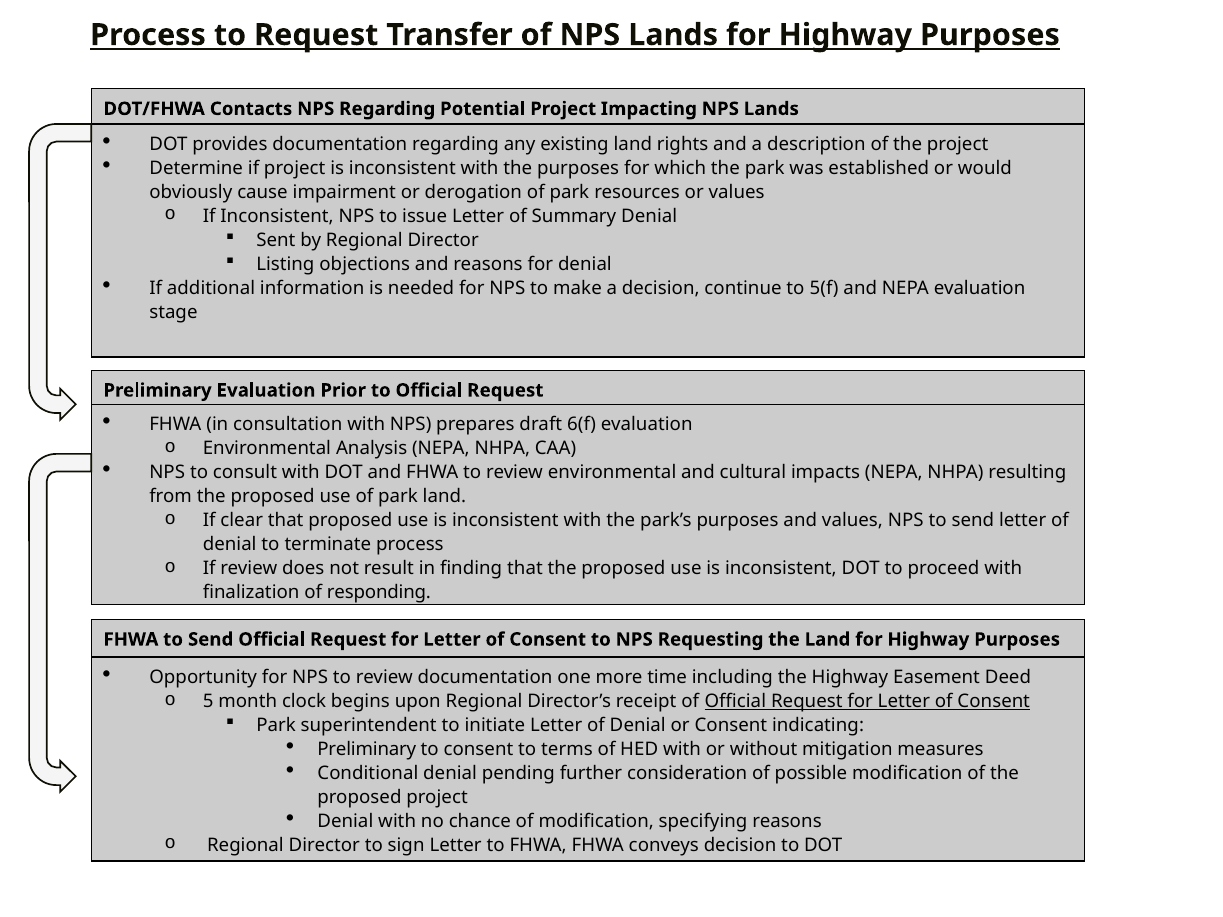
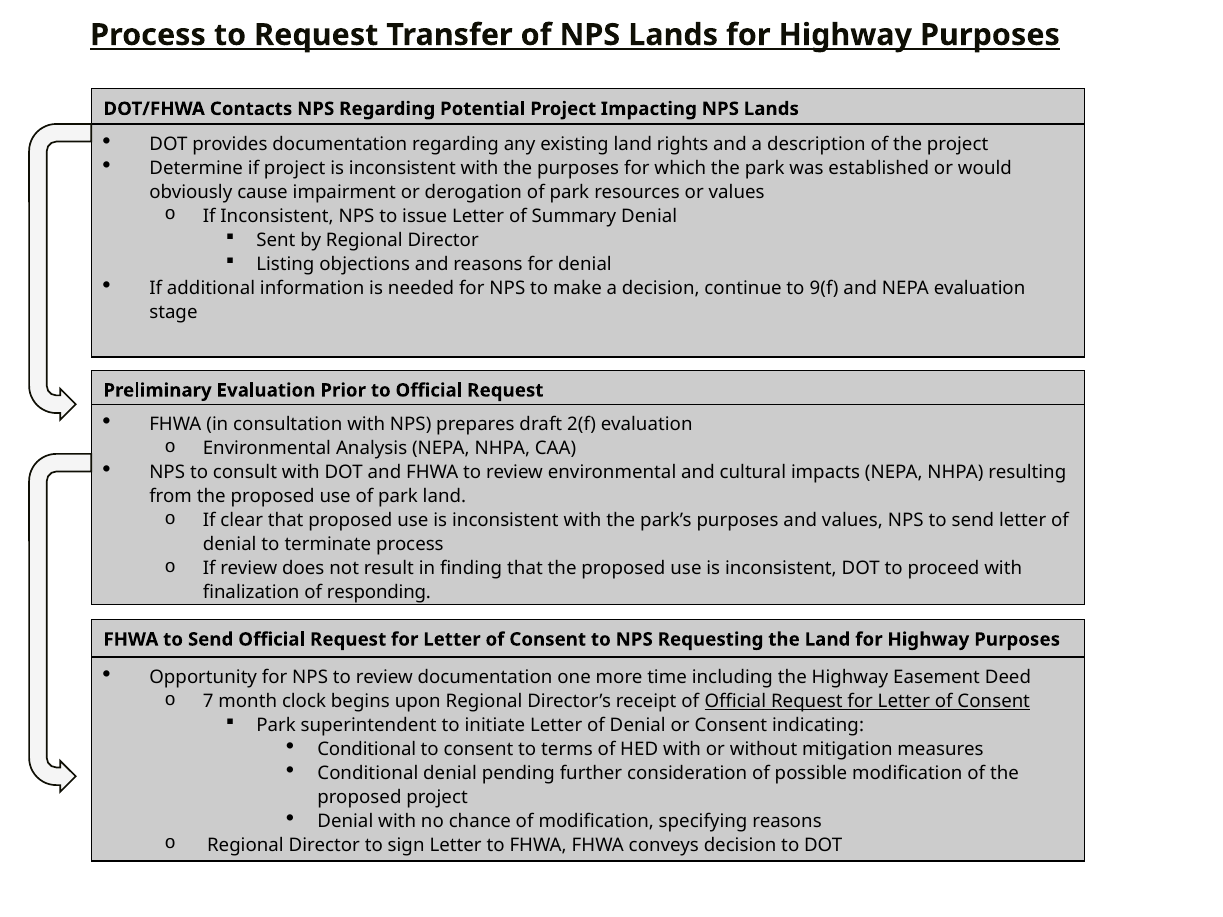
5(f: 5(f -> 9(f
6(f: 6(f -> 2(f
5: 5 -> 7
Preliminary at (367, 749): Preliminary -> Conditional
